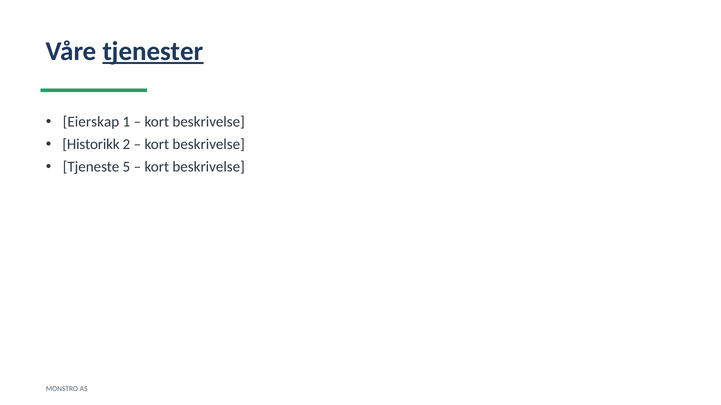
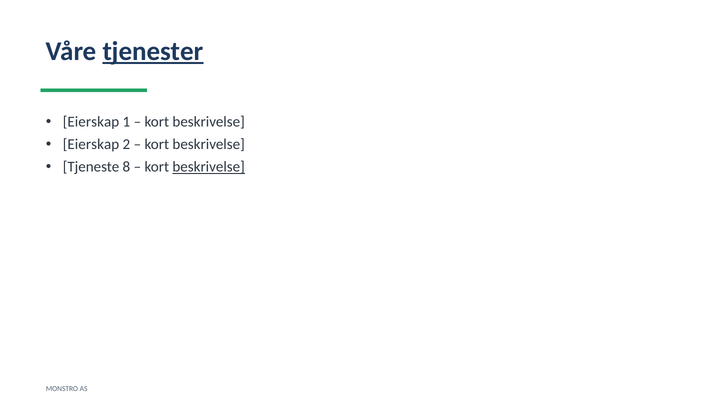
Historikk at (91, 145): Historikk -> Eierskap
5: 5 -> 8
beskrivelse at (209, 167) underline: none -> present
